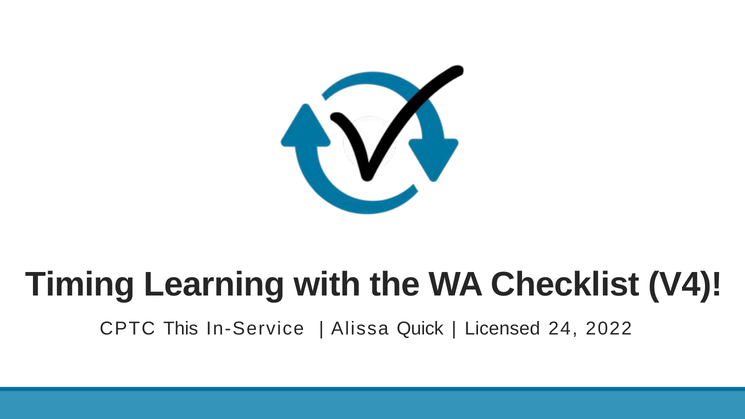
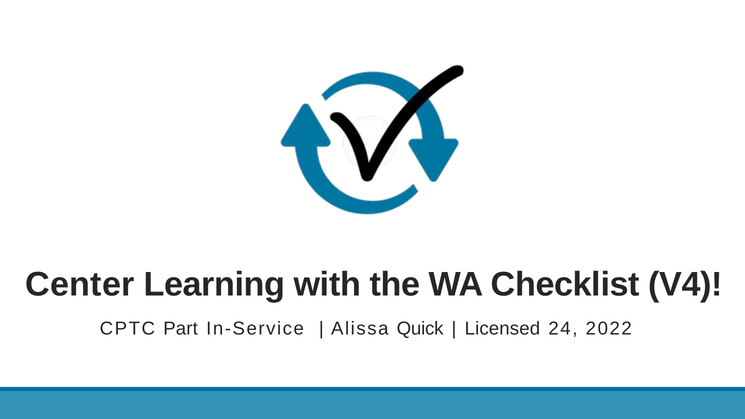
Timing: Timing -> Center
This: This -> Part
